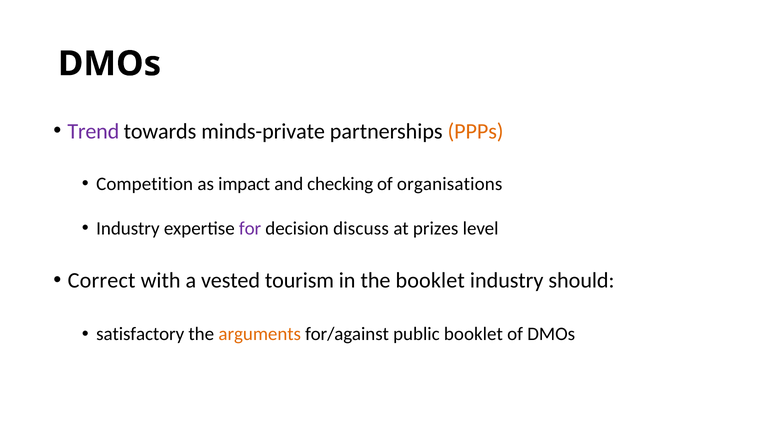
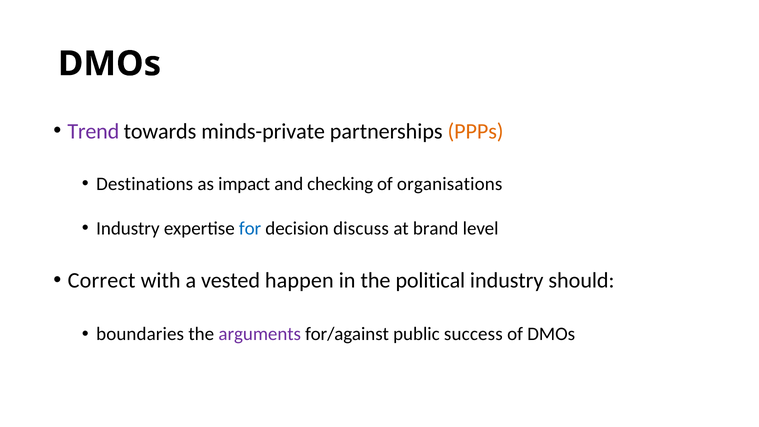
Competition: Competition -> Destinations
for colour: purple -> blue
prizes: prizes -> brand
tourism: tourism -> happen
the booklet: booklet -> political
satisfactory: satisfactory -> boundaries
arguments colour: orange -> purple
public booklet: booklet -> success
